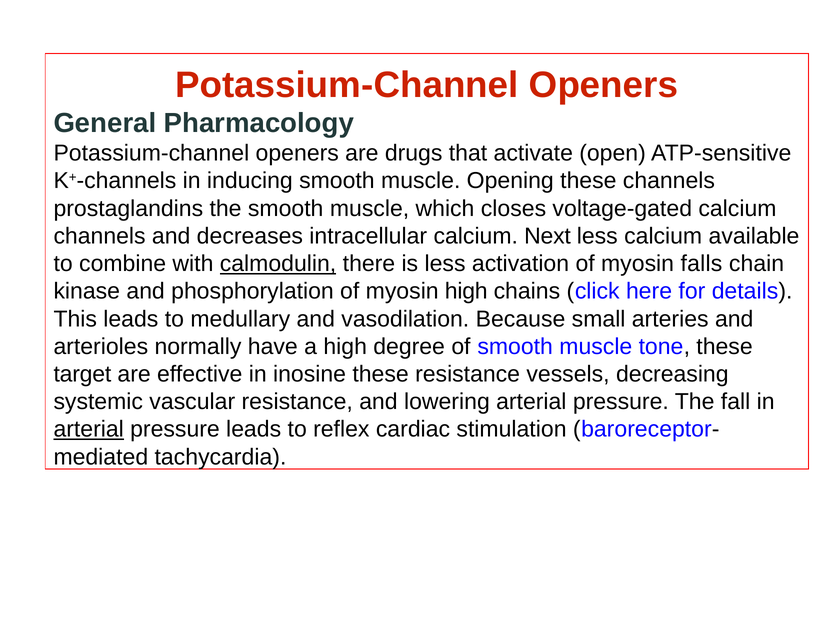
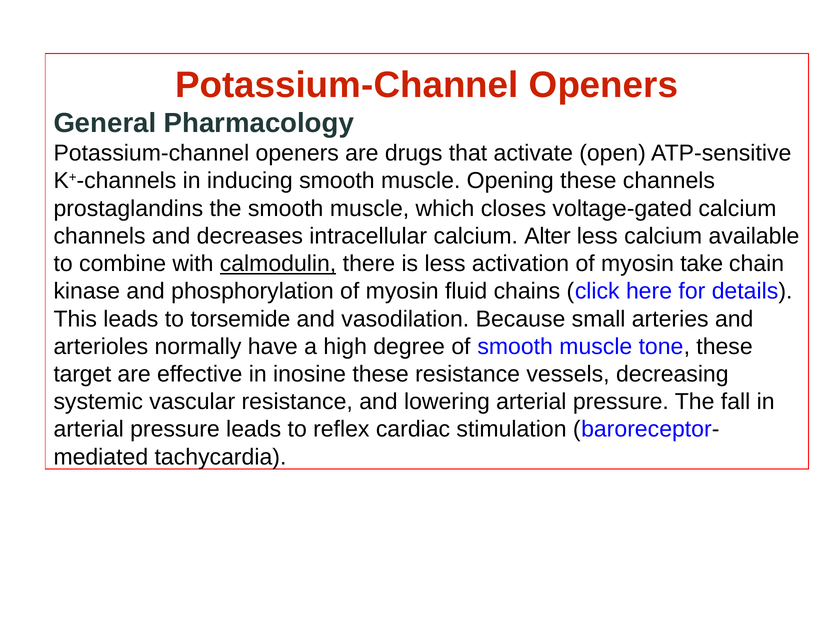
Next: Next -> Alter
falls: falls -> take
myosin high: high -> fluid
medullary: medullary -> torsemide
arterial at (89, 429) underline: present -> none
